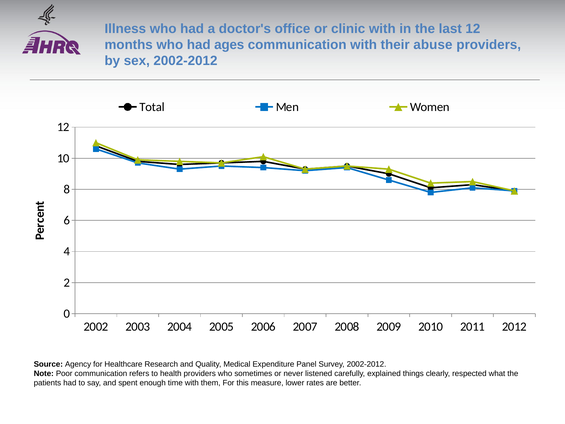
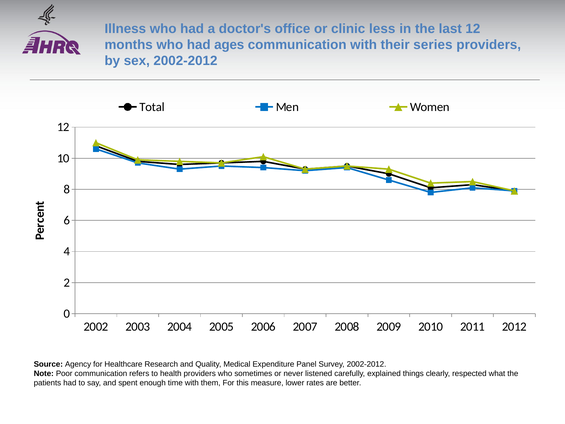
clinic with: with -> less
abuse: abuse -> series
